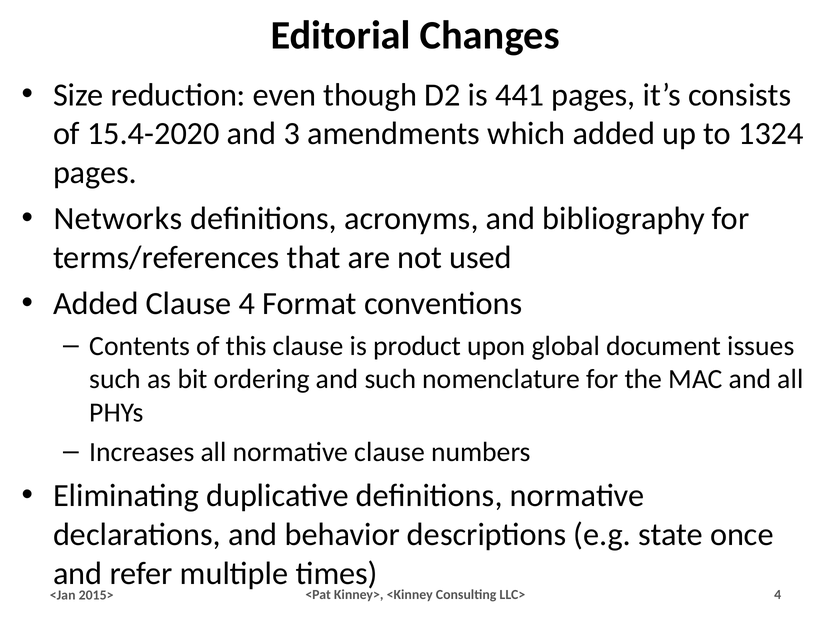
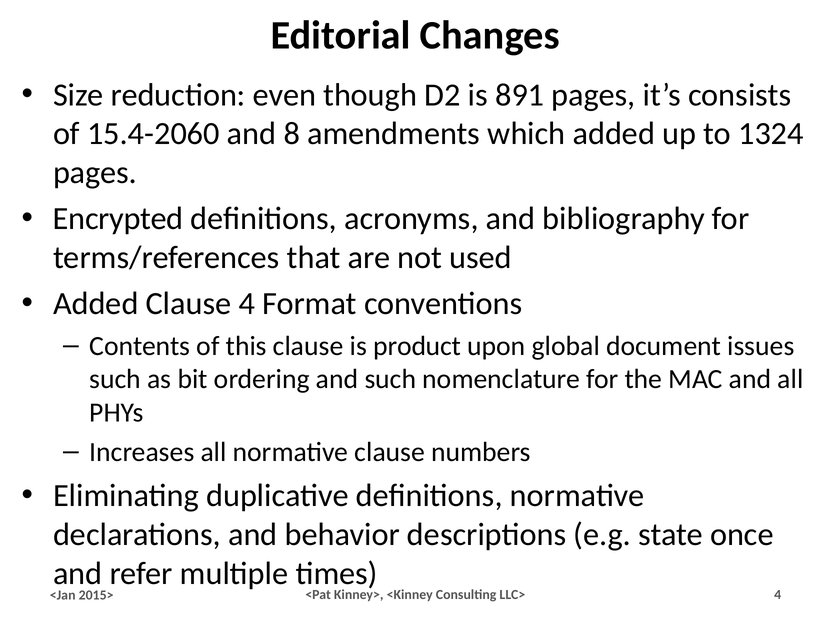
441: 441 -> 891
15.4-2020: 15.4-2020 -> 15.4-2060
3: 3 -> 8
Networks: Networks -> Encrypted
